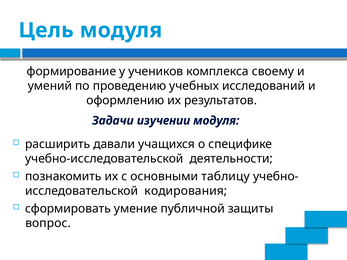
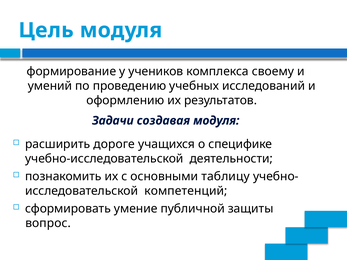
изучении: изучении -> создавая
давали: давали -> дороге
кодирования: кодирования -> компетенций
